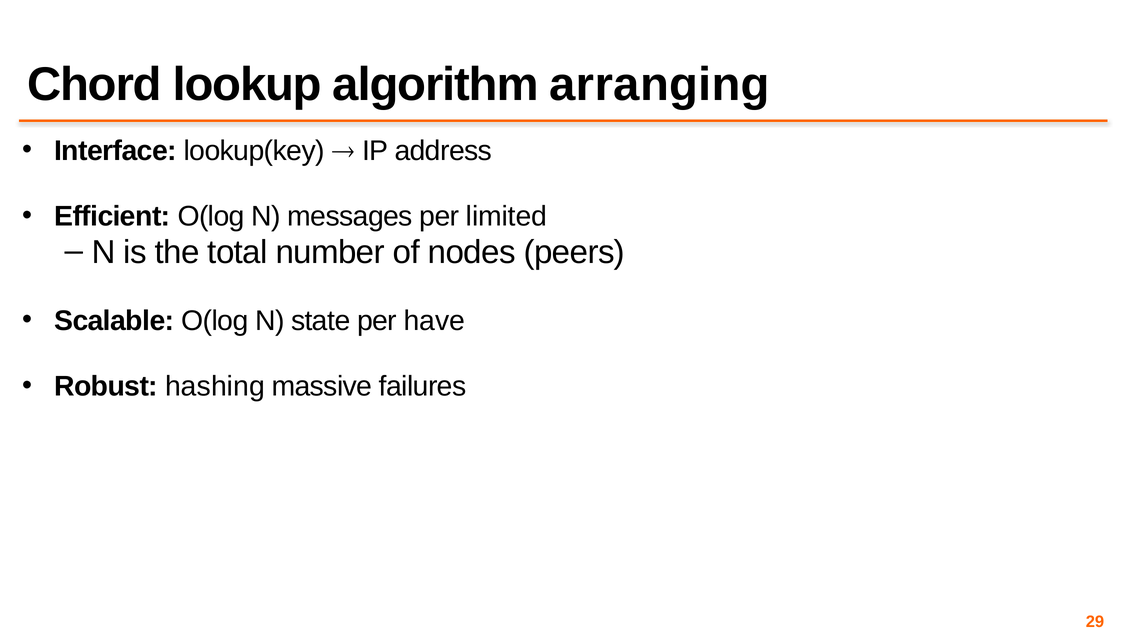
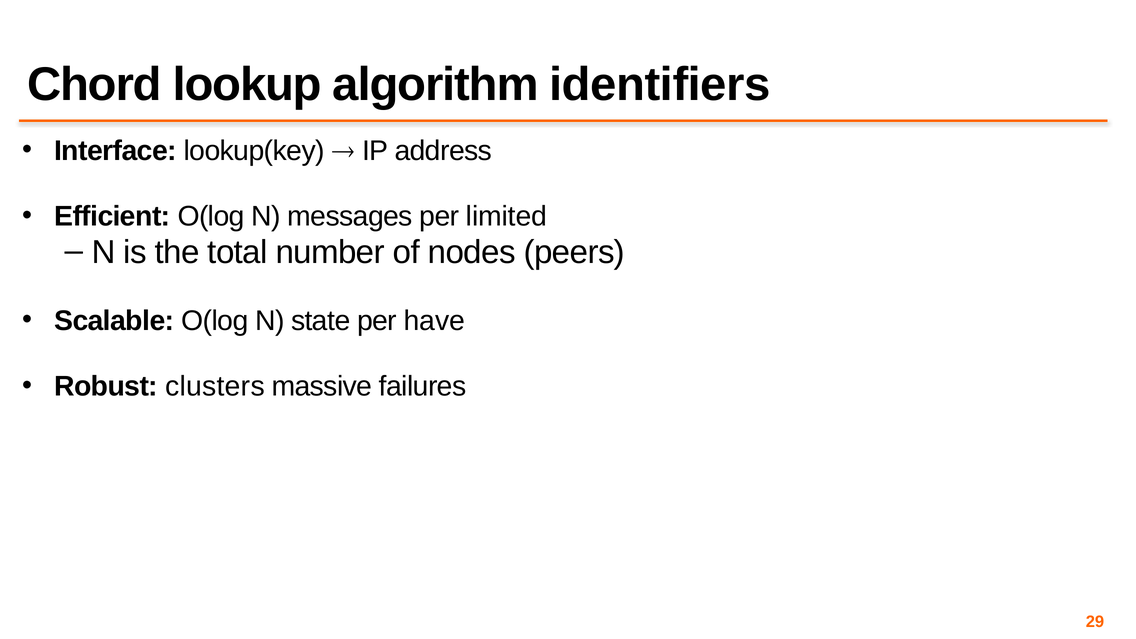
arranging: arranging -> identifiers
hashing: hashing -> clusters
